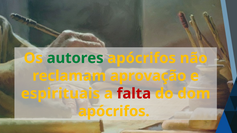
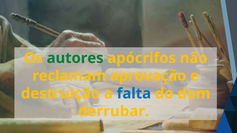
espirituais: espirituais -> destruição
falta colour: red -> blue
apócrifos at (114, 112): apócrifos -> derrubar
